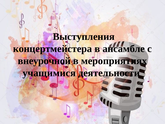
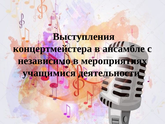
внеурочной: внеурочной -> независимо
